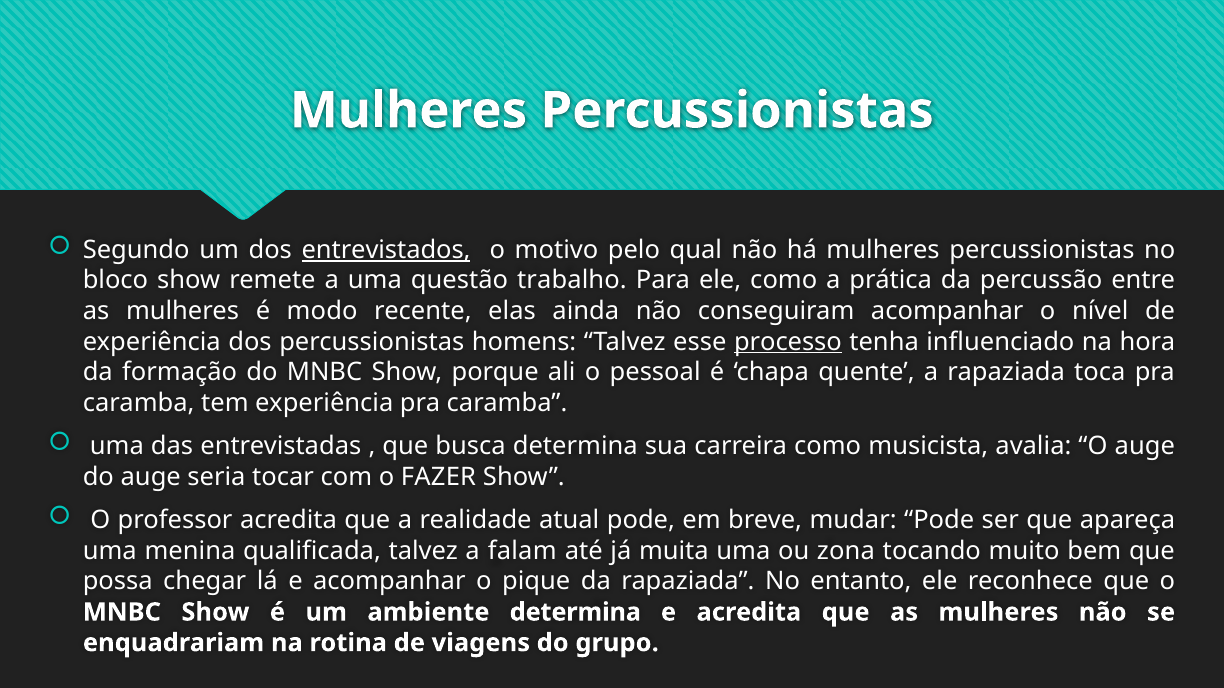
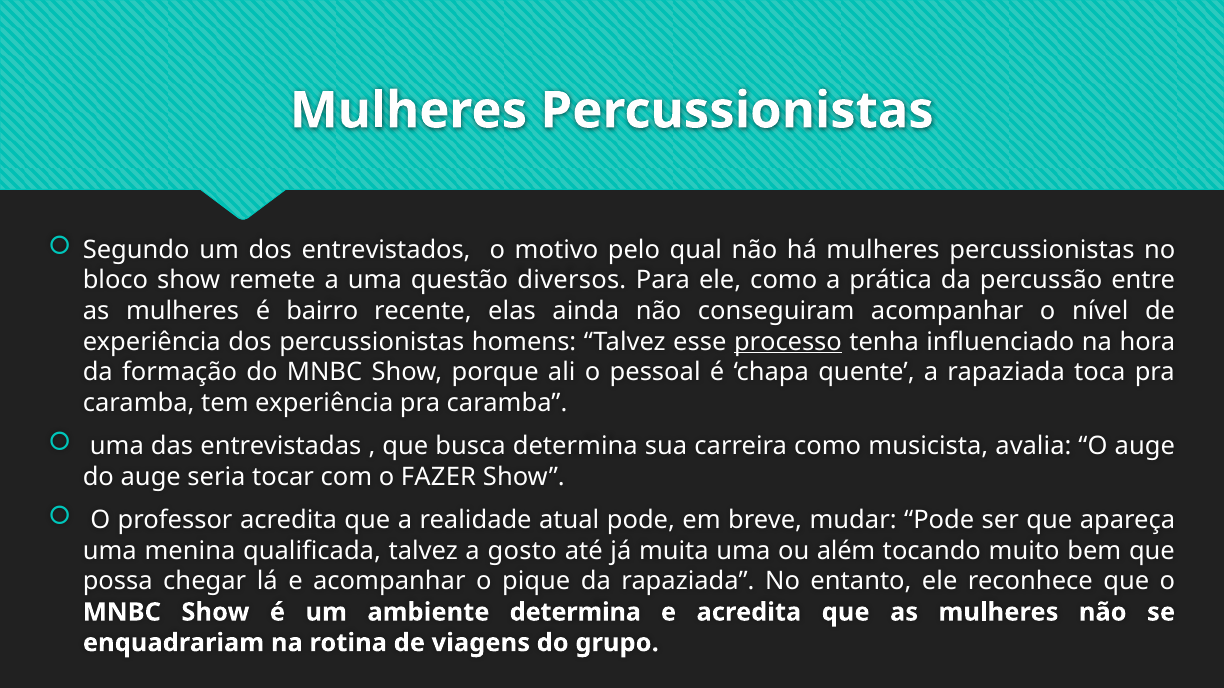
entrevistados underline: present -> none
trabalho: trabalho -> diversos
modo: modo -> bairro
falam: falam -> gosto
zona: zona -> além
